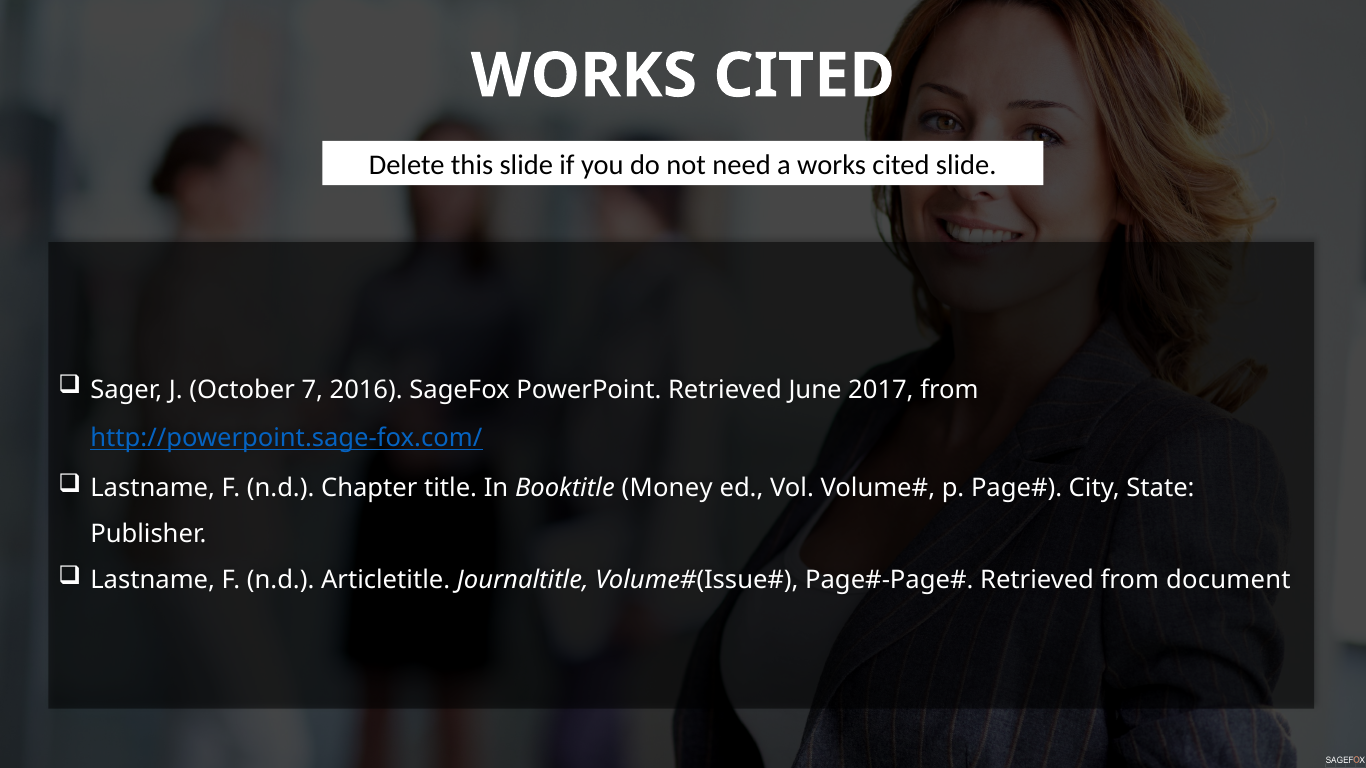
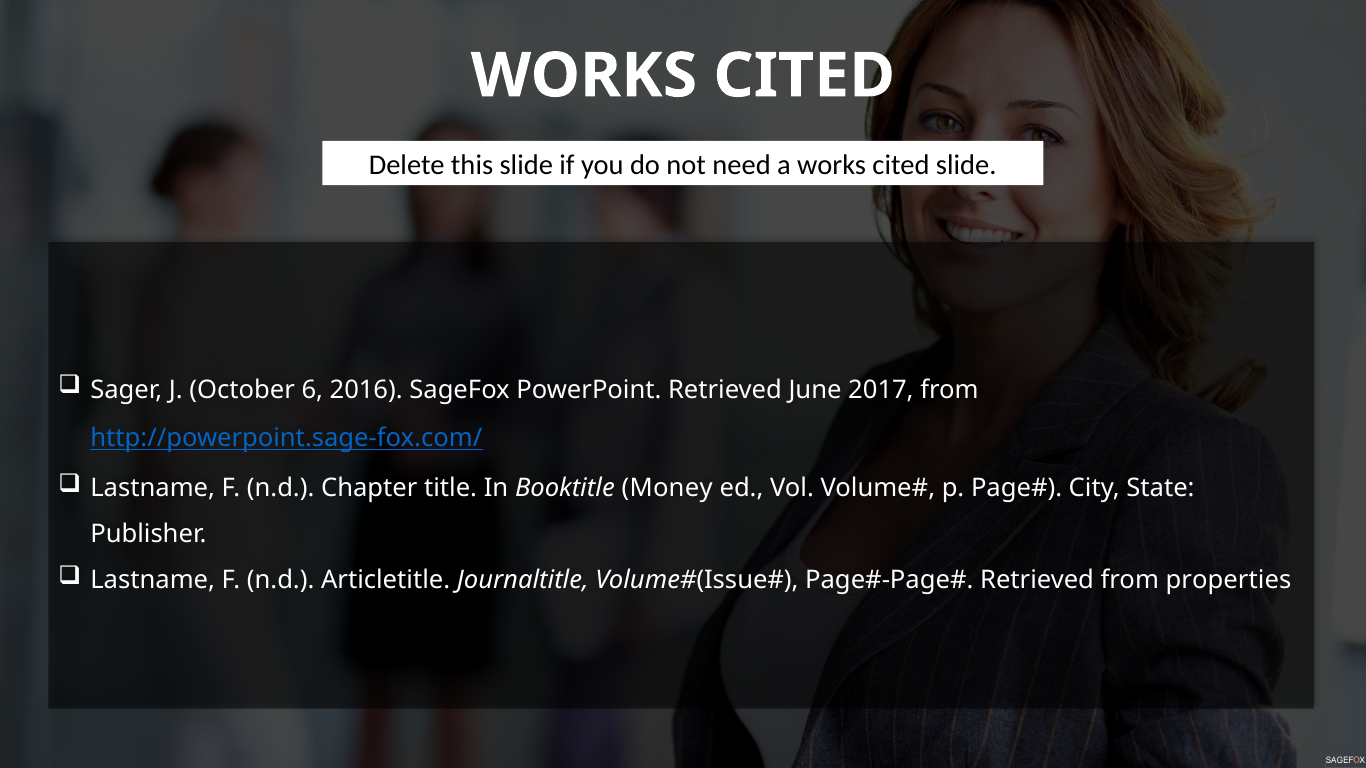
7: 7 -> 6
document: document -> properties
